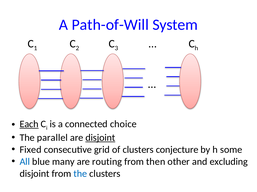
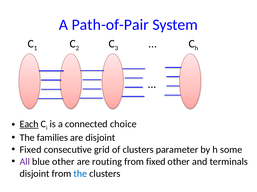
Path-of-Will: Path-of-Will -> Path-of-Pair
parallel: parallel -> families
disjoint at (100, 138) underline: present -> none
conjecture: conjecture -> parameter
All colour: blue -> purple
blue many: many -> other
from then: then -> fixed
excluding: excluding -> terminals
